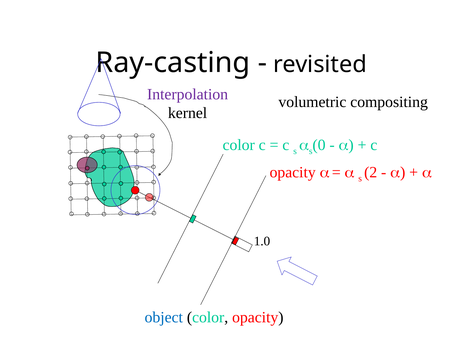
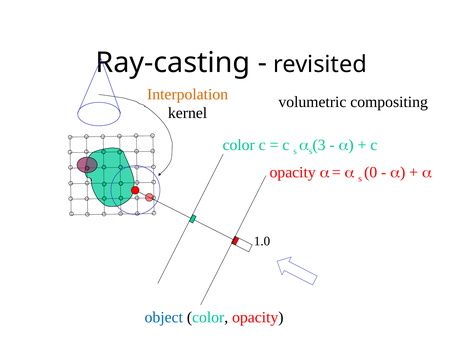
Interpolation colour: purple -> orange
0: 0 -> 3
2: 2 -> 0
